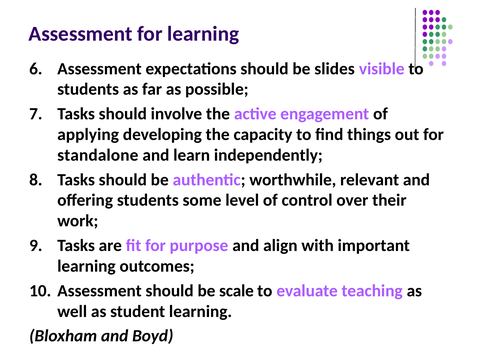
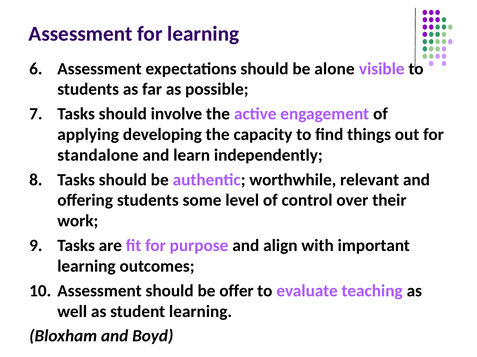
slides: slides -> alone
scale: scale -> offer
